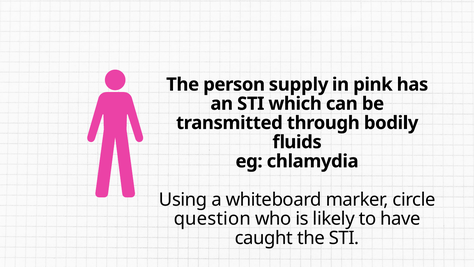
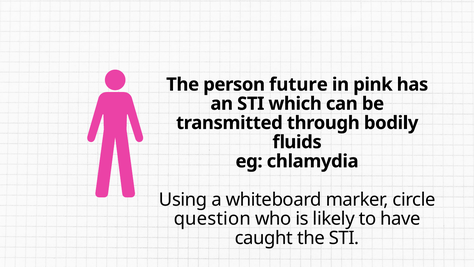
supply: supply -> future
